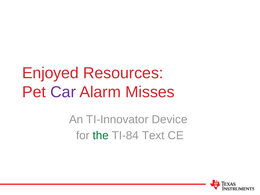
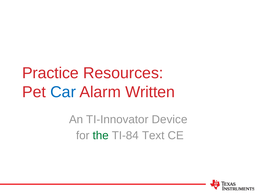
Enjoyed: Enjoyed -> Practice
Car colour: purple -> blue
Misses: Misses -> Written
